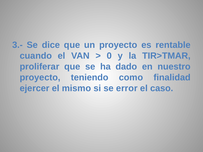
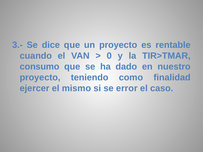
proliferar: proliferar -> consumo
